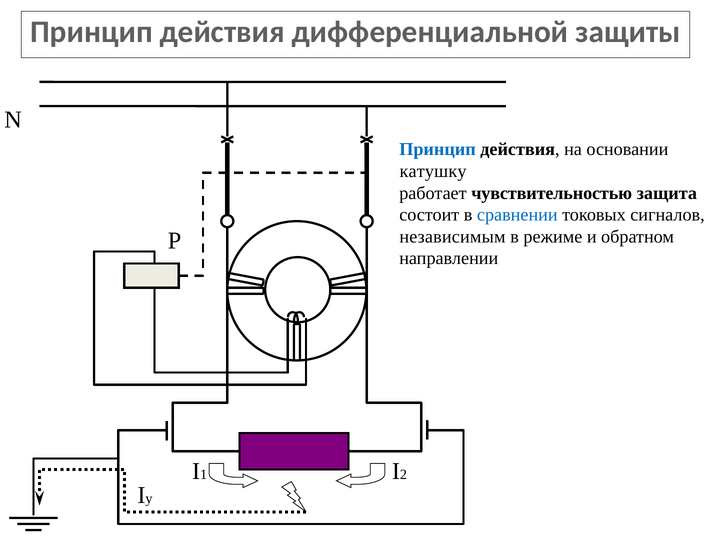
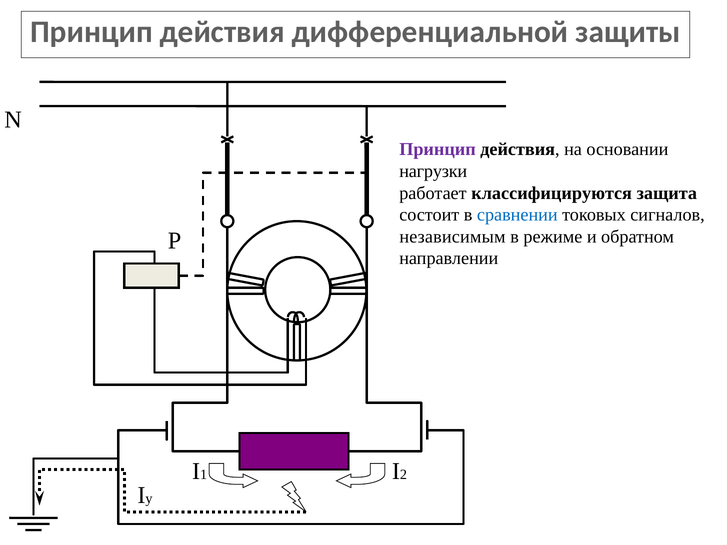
Принцип at (438, 149) colour: blue -> purple
катушку: катушку -> нагрузки
чувствительностью: чувствительностью -> классифицируются
